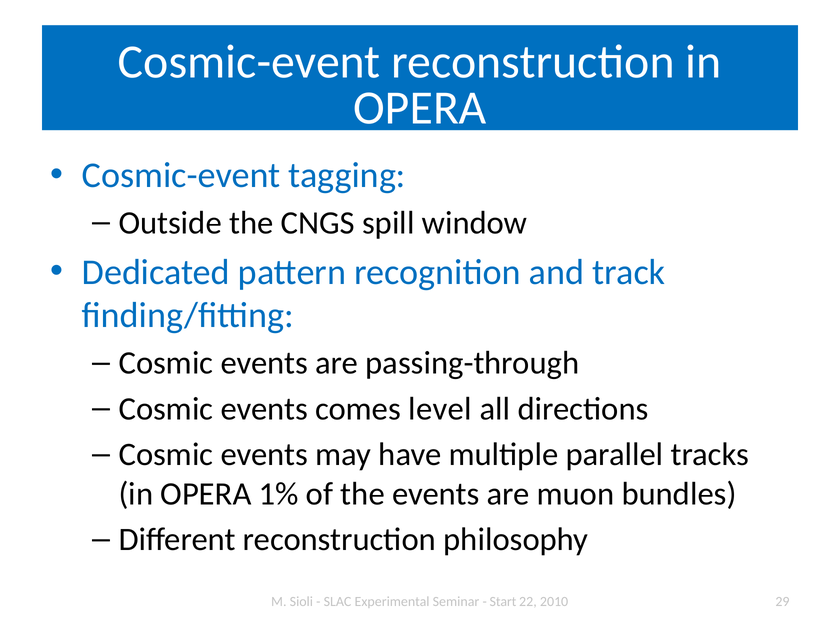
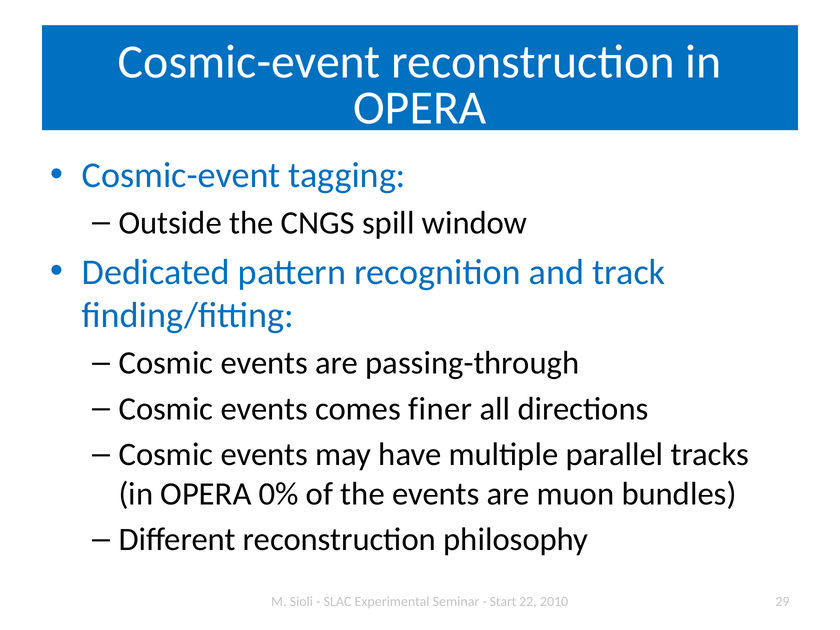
level: level -> finer
1%: 1% -> 0%
